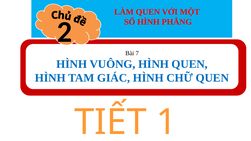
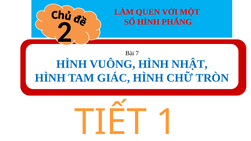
HÌNH QUEN: QUEN -> NHẬT
CHỮ QUEN: QUEN -> TRÒN
